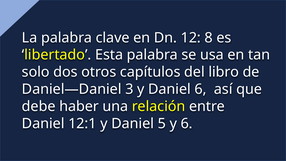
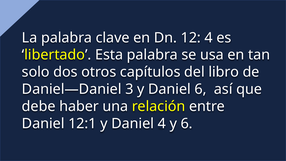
12 8: 8 -> 4
Daniel 5: 5 -> 4
